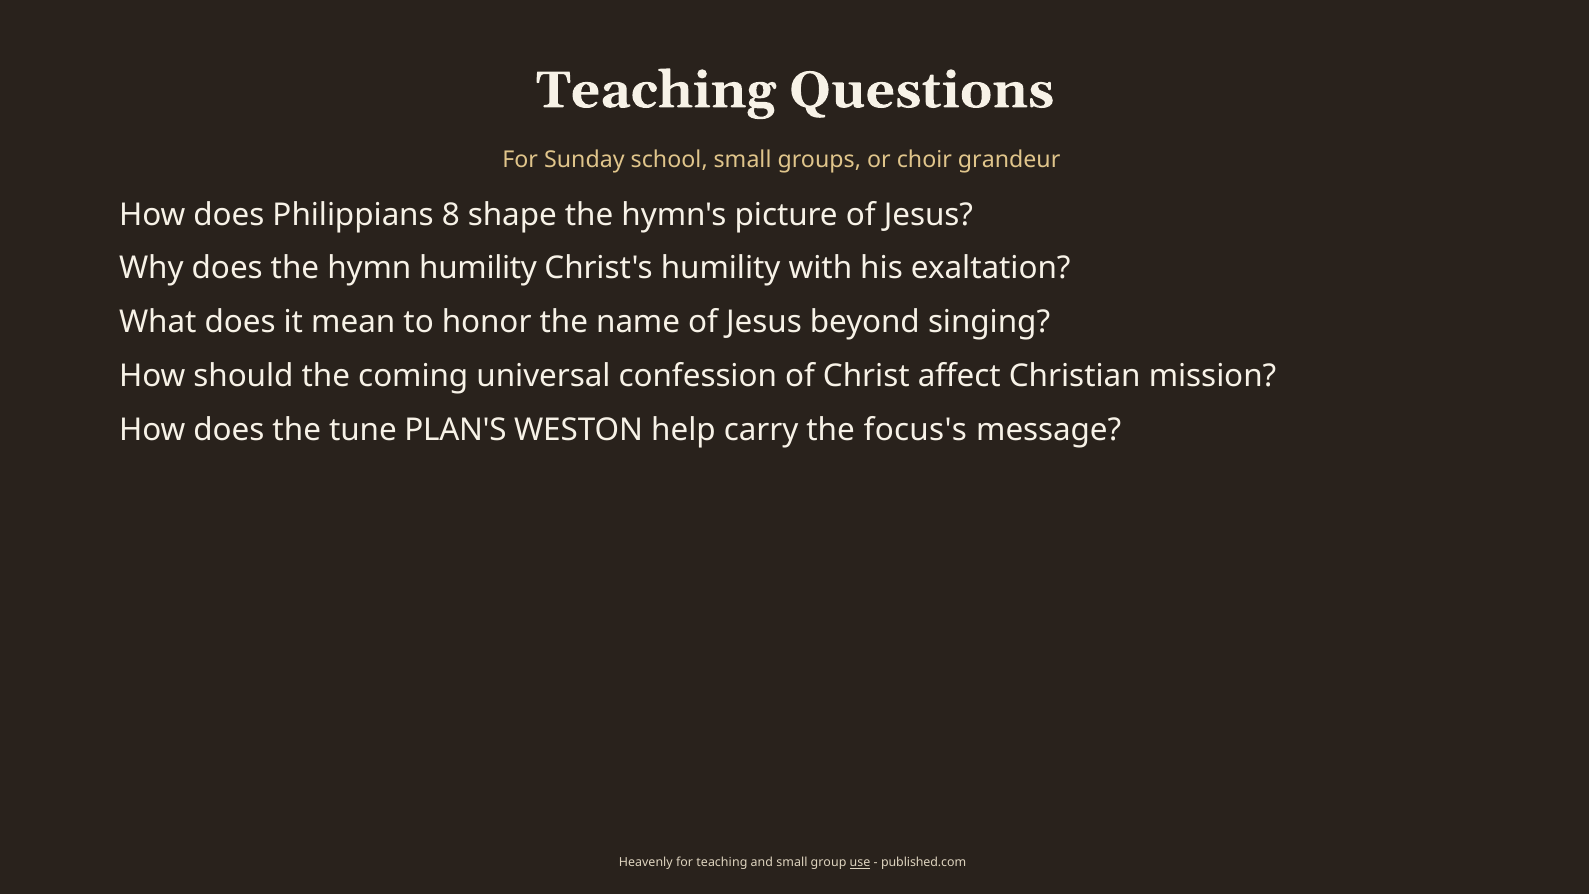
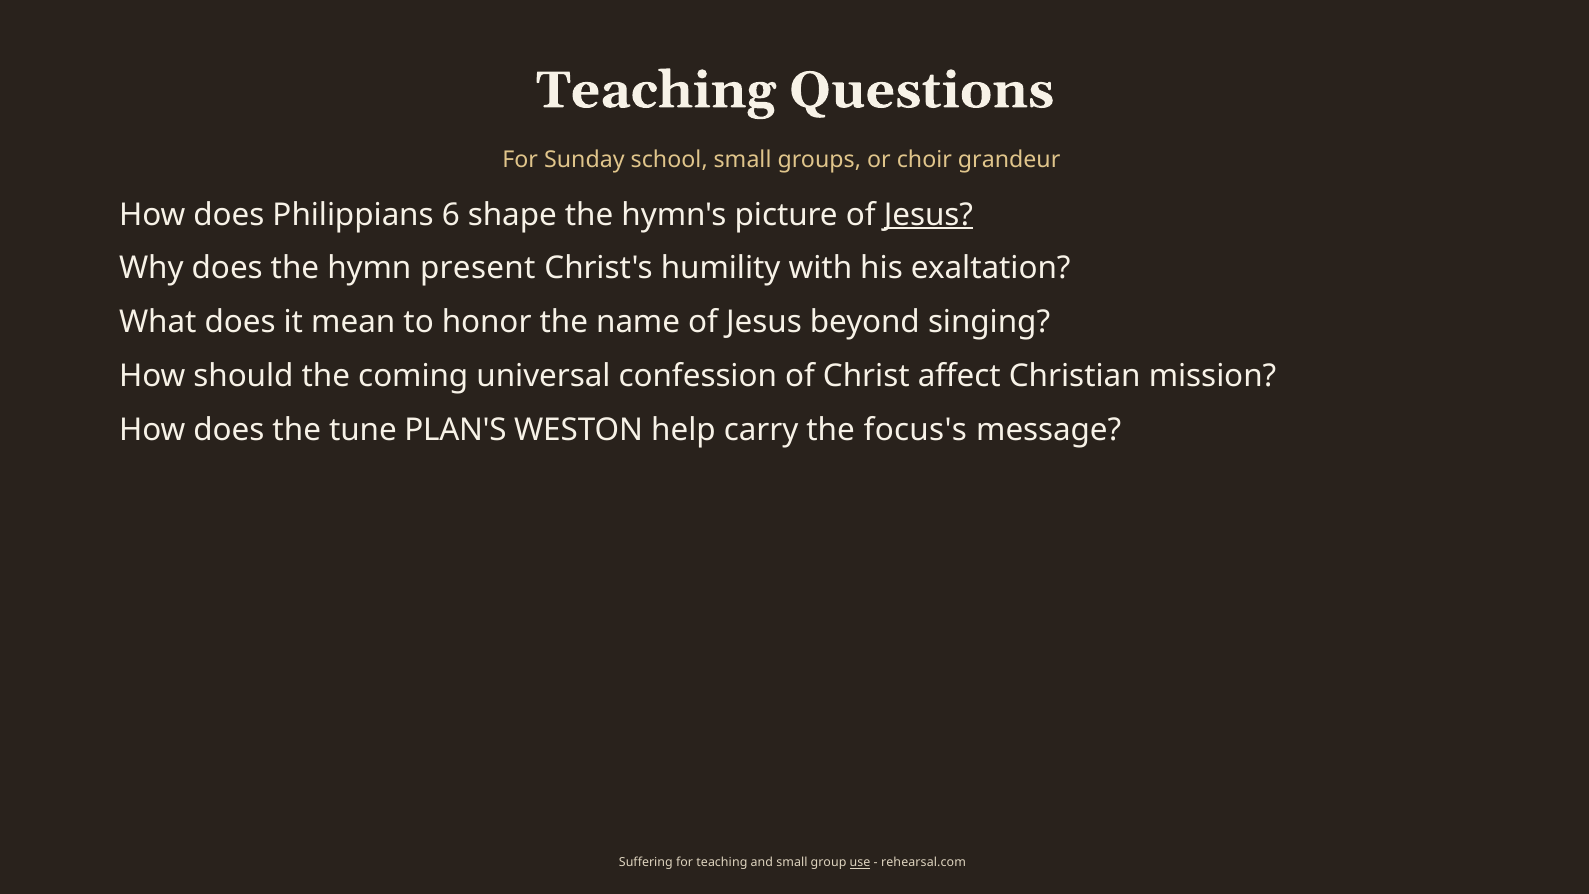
8: 8 -> 6
Jesus at (928, 215) underline: none -> present
hymn humility: humility -> present
Heavenly: Heavenly -> Suffering
published.com: published.com -> rehearsal.com
